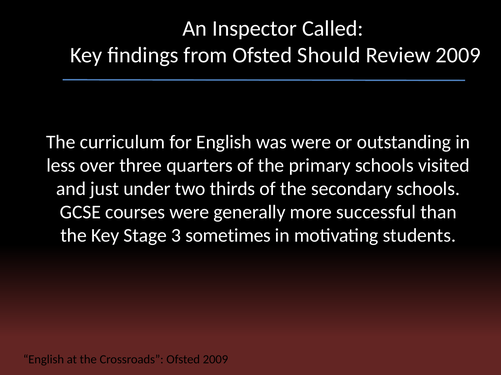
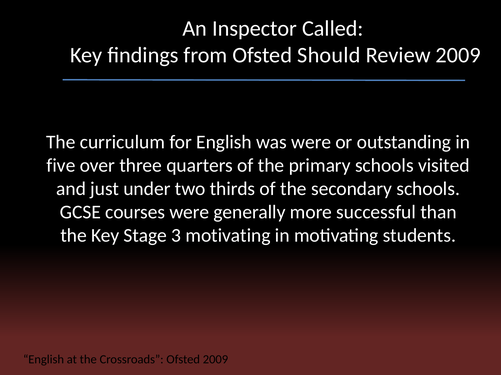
less: less -> five
3 sometimes: sometimes -> motivating
